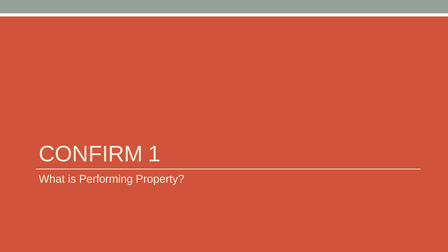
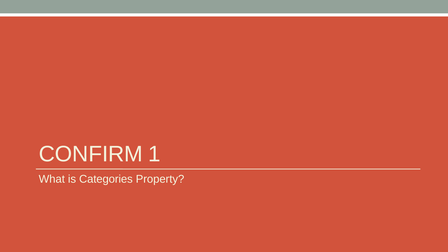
Performing: Performing -> Categories
